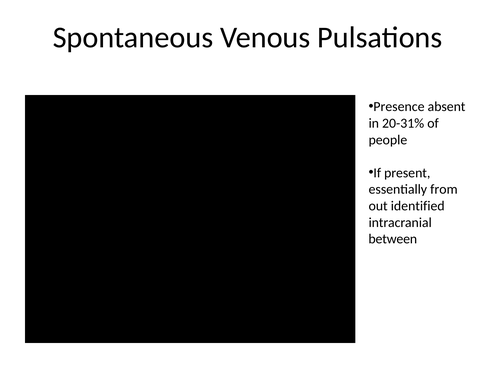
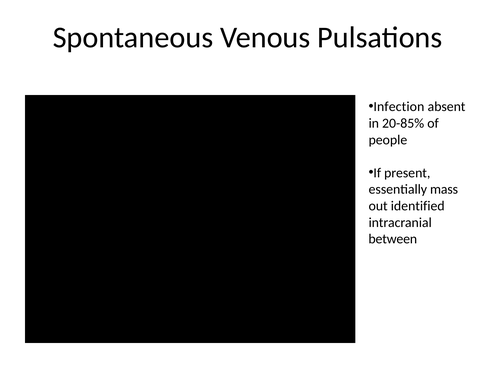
Presence: Presence -> Infection
20-31%: 20-31% -> 20-85%
from: from -> mass
